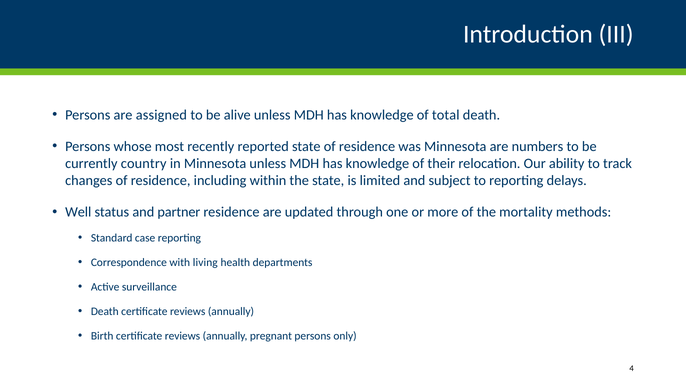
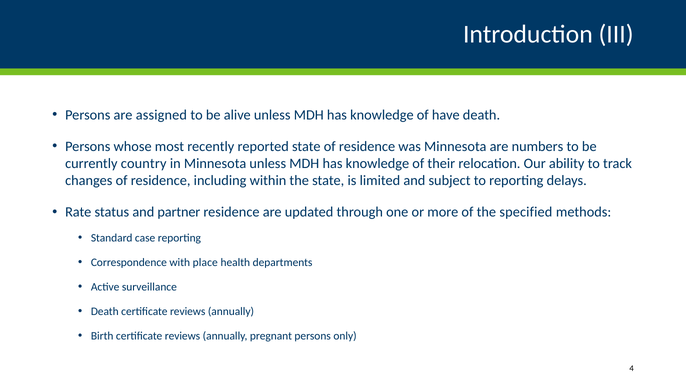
total: total -> have
Well: Well -> Rate
mortality: mortality -> specified
living: living -> place
